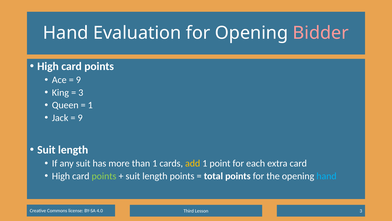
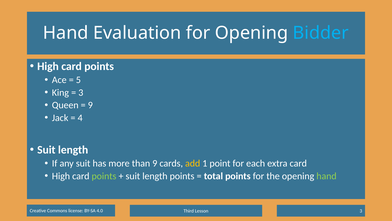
Bidder colour: pink -> light blue
9 at (78, 80): 9 -> 5
1 at (90, 105): 1 -> 9
9 at (80, 118): 9 -> 4
than 1: 1 -> 9
hand at (327, 176) colour: light blue -> light green
